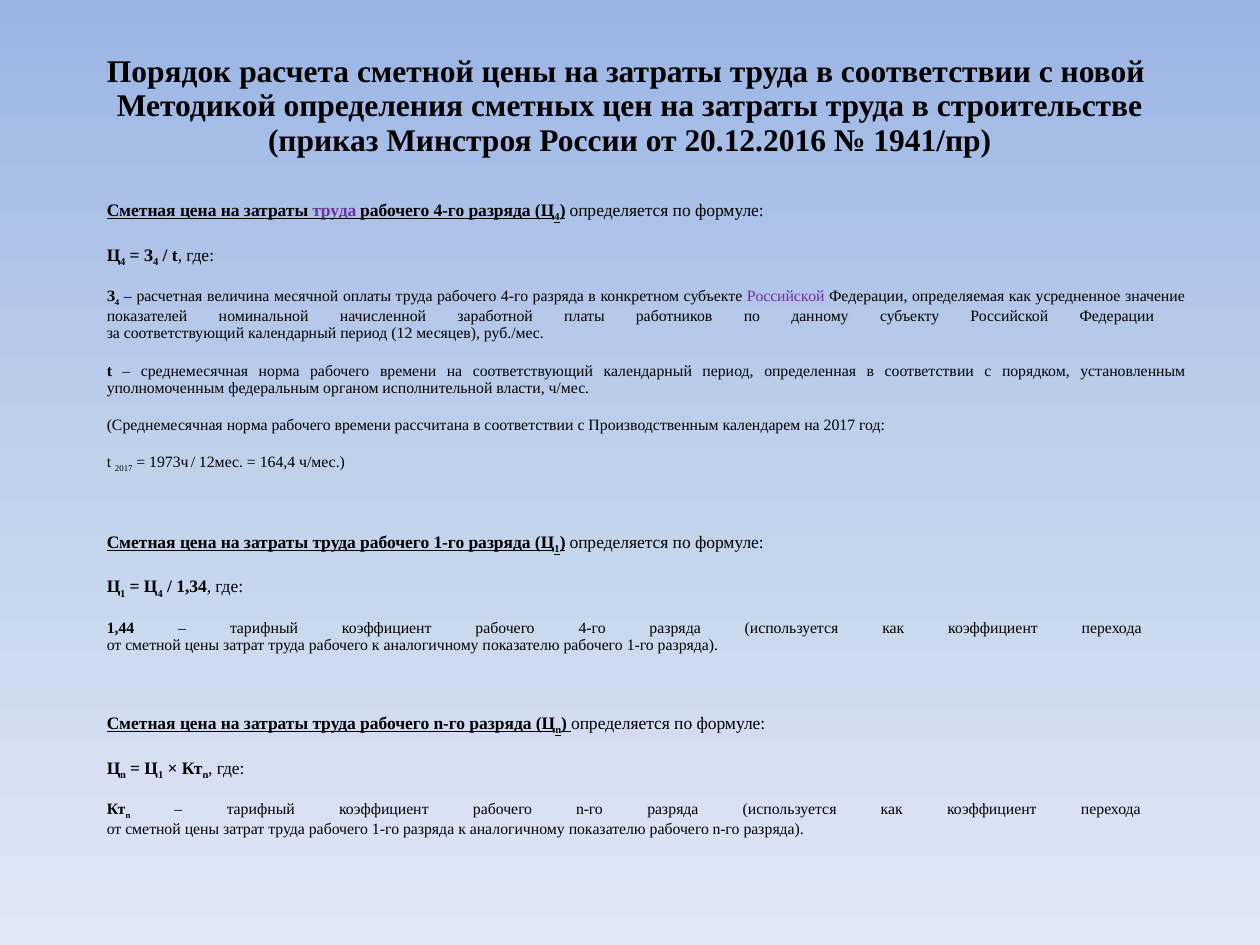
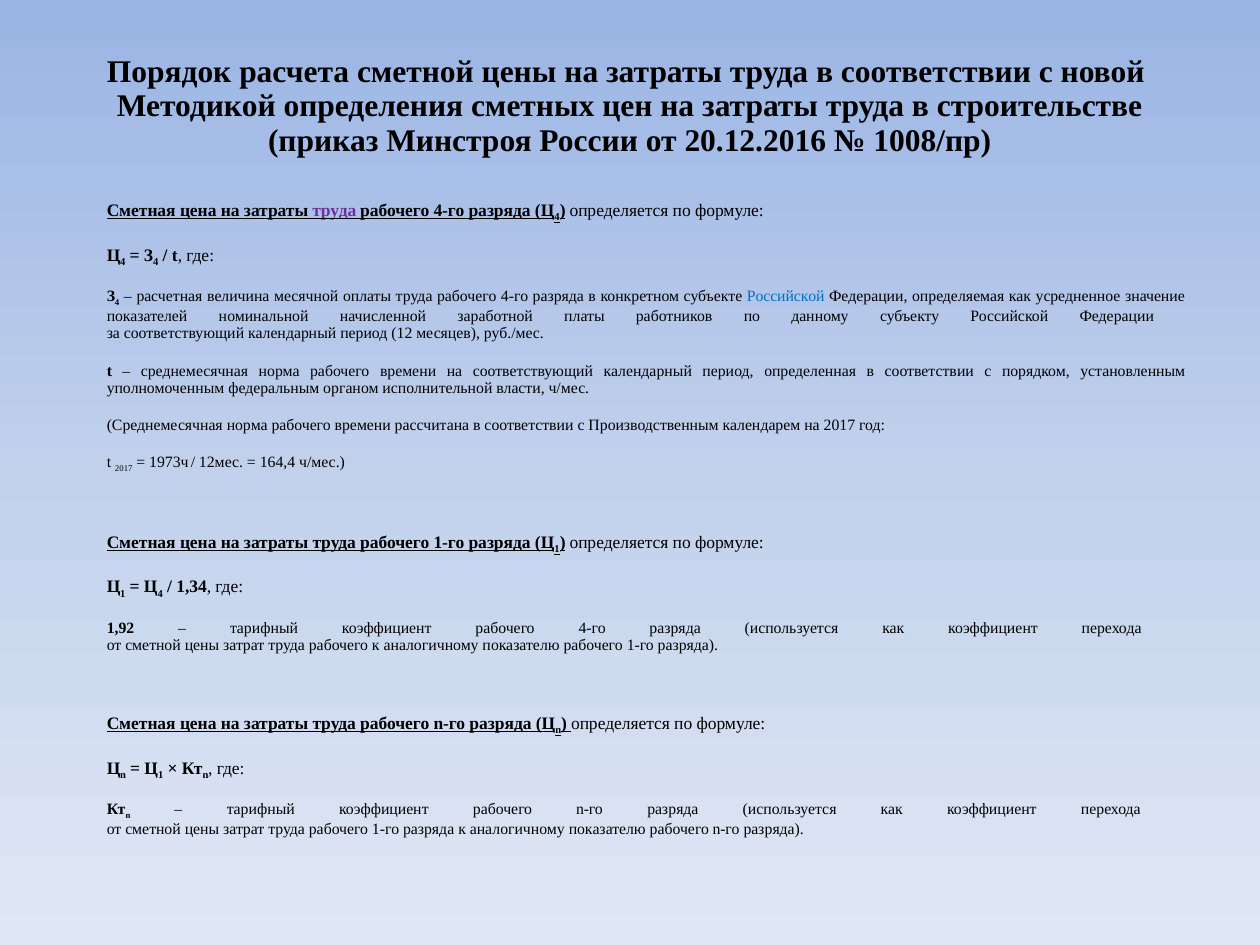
1941/пр: 1941/пр -> 1008/пр
Российской at (786, 297) colour: purple -> blue
1,44: 1,44 -> 1,92
